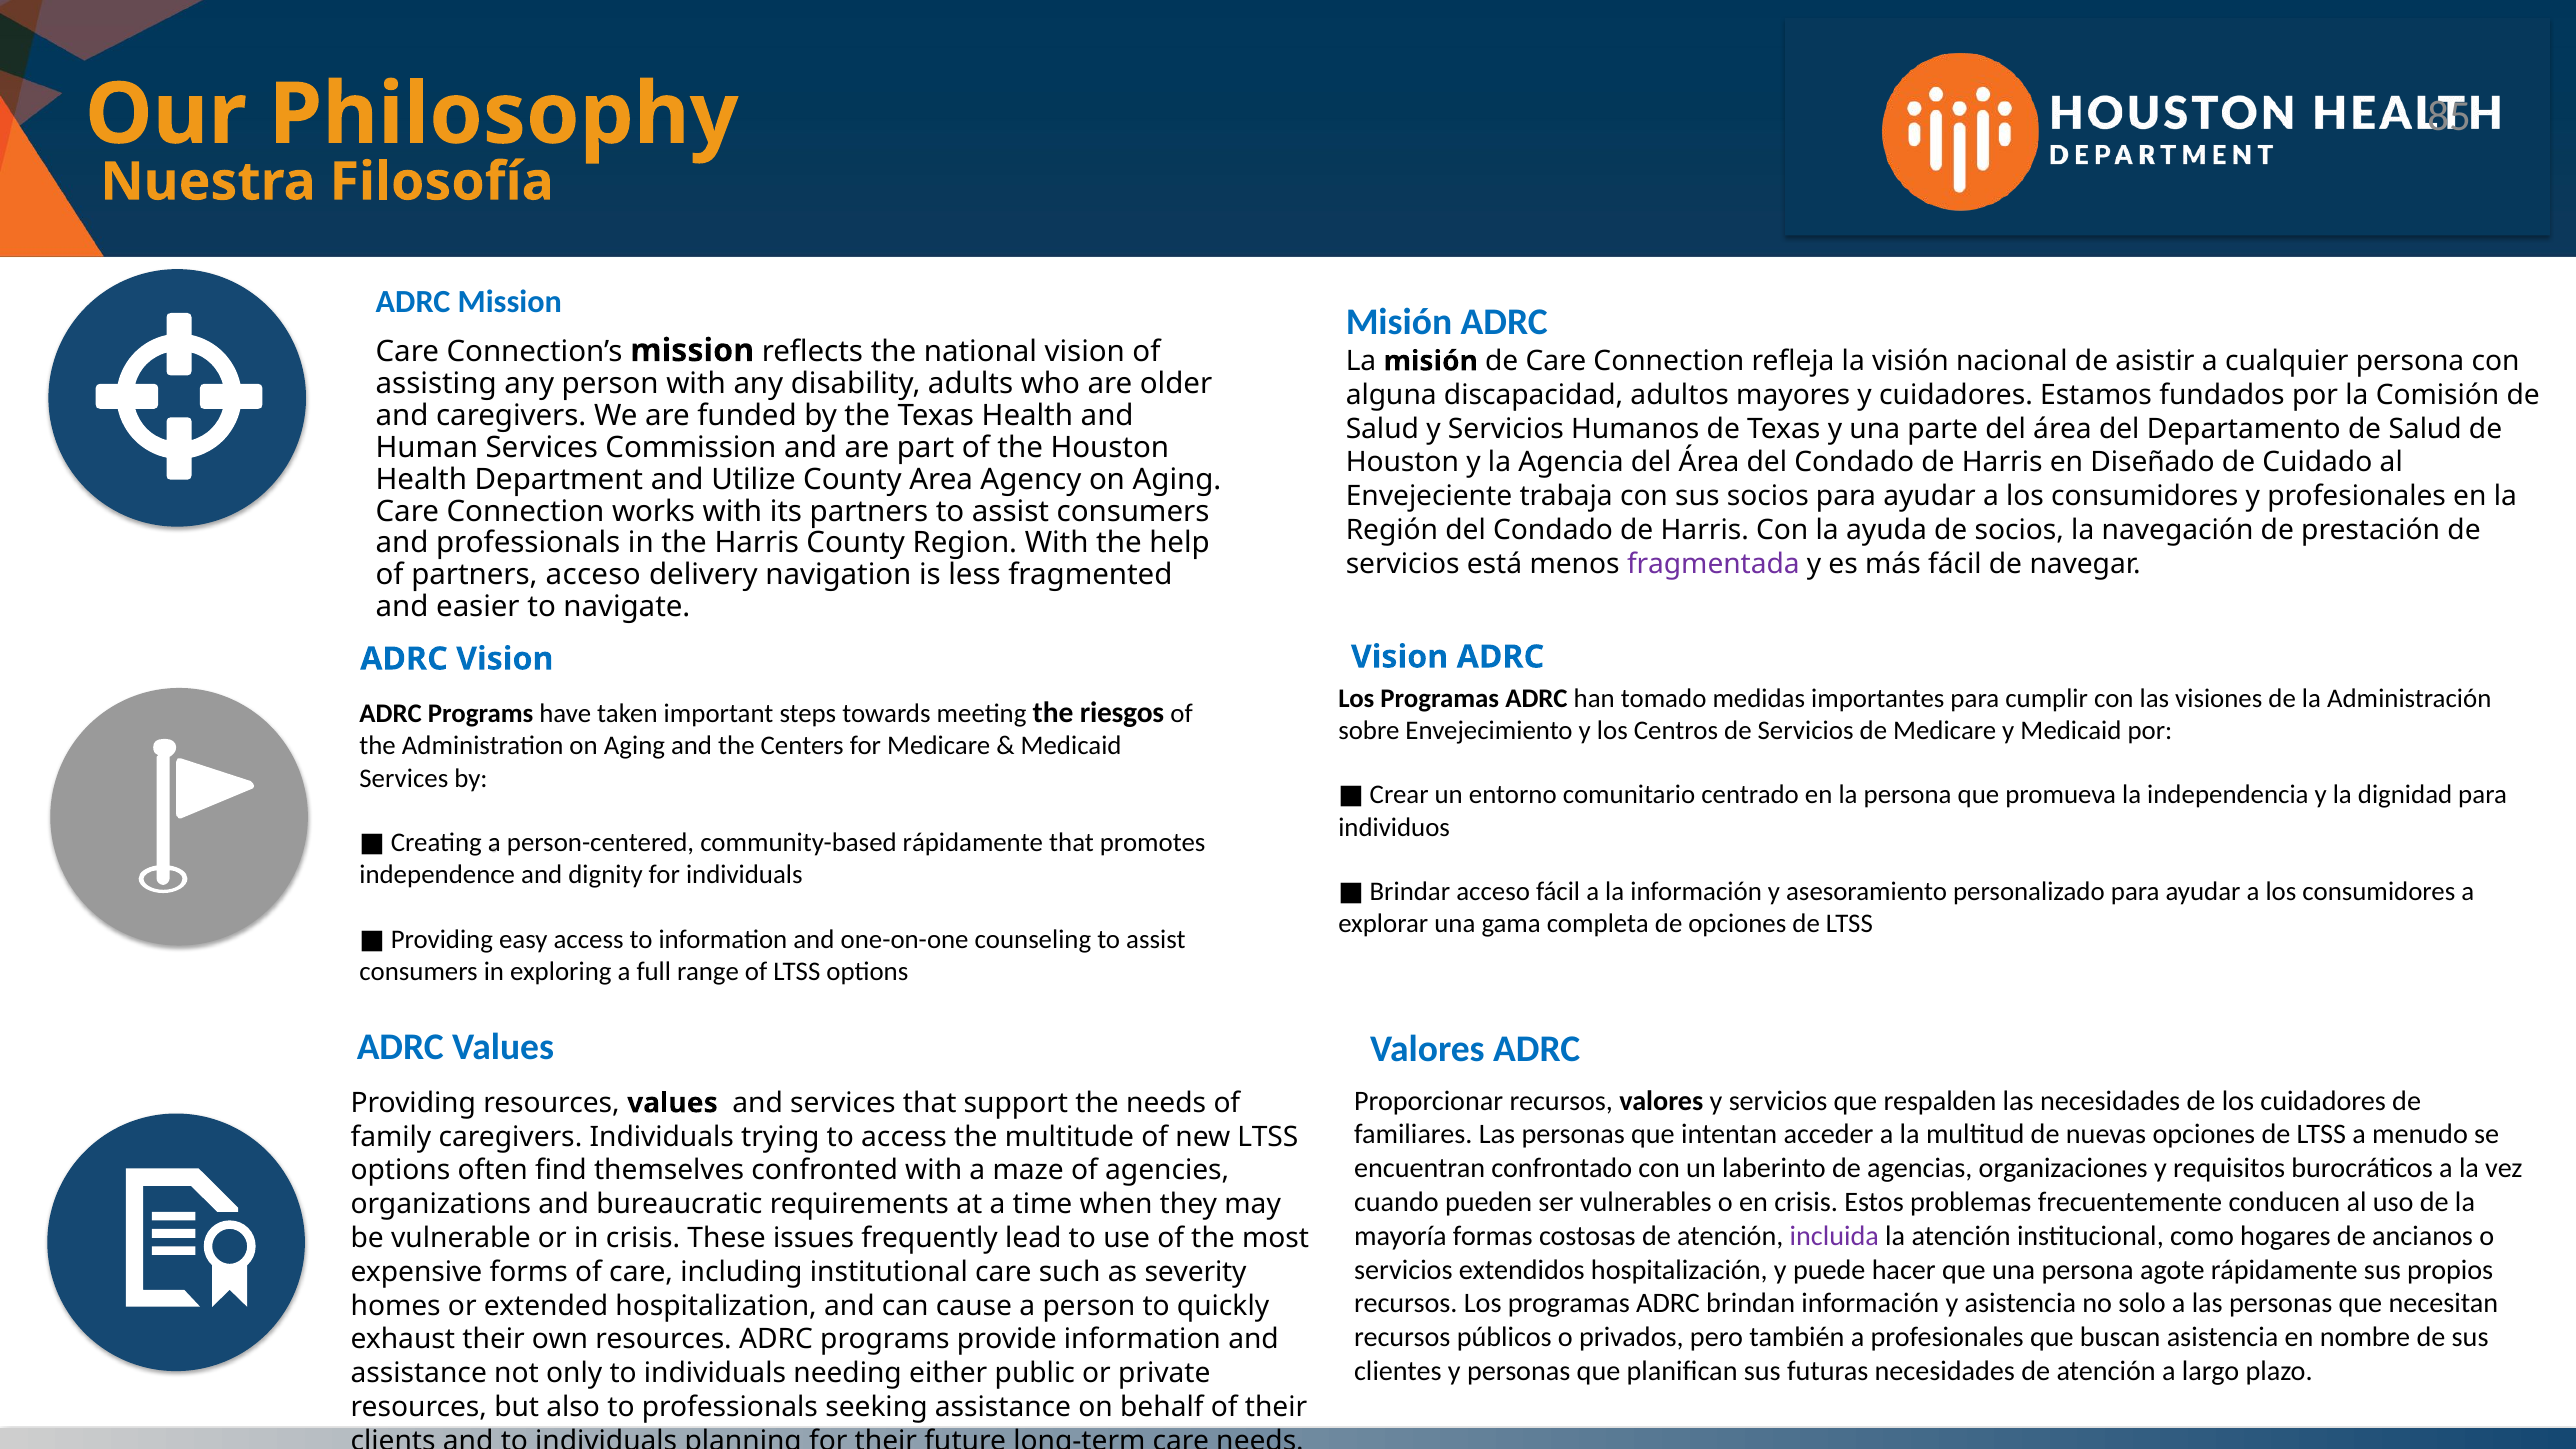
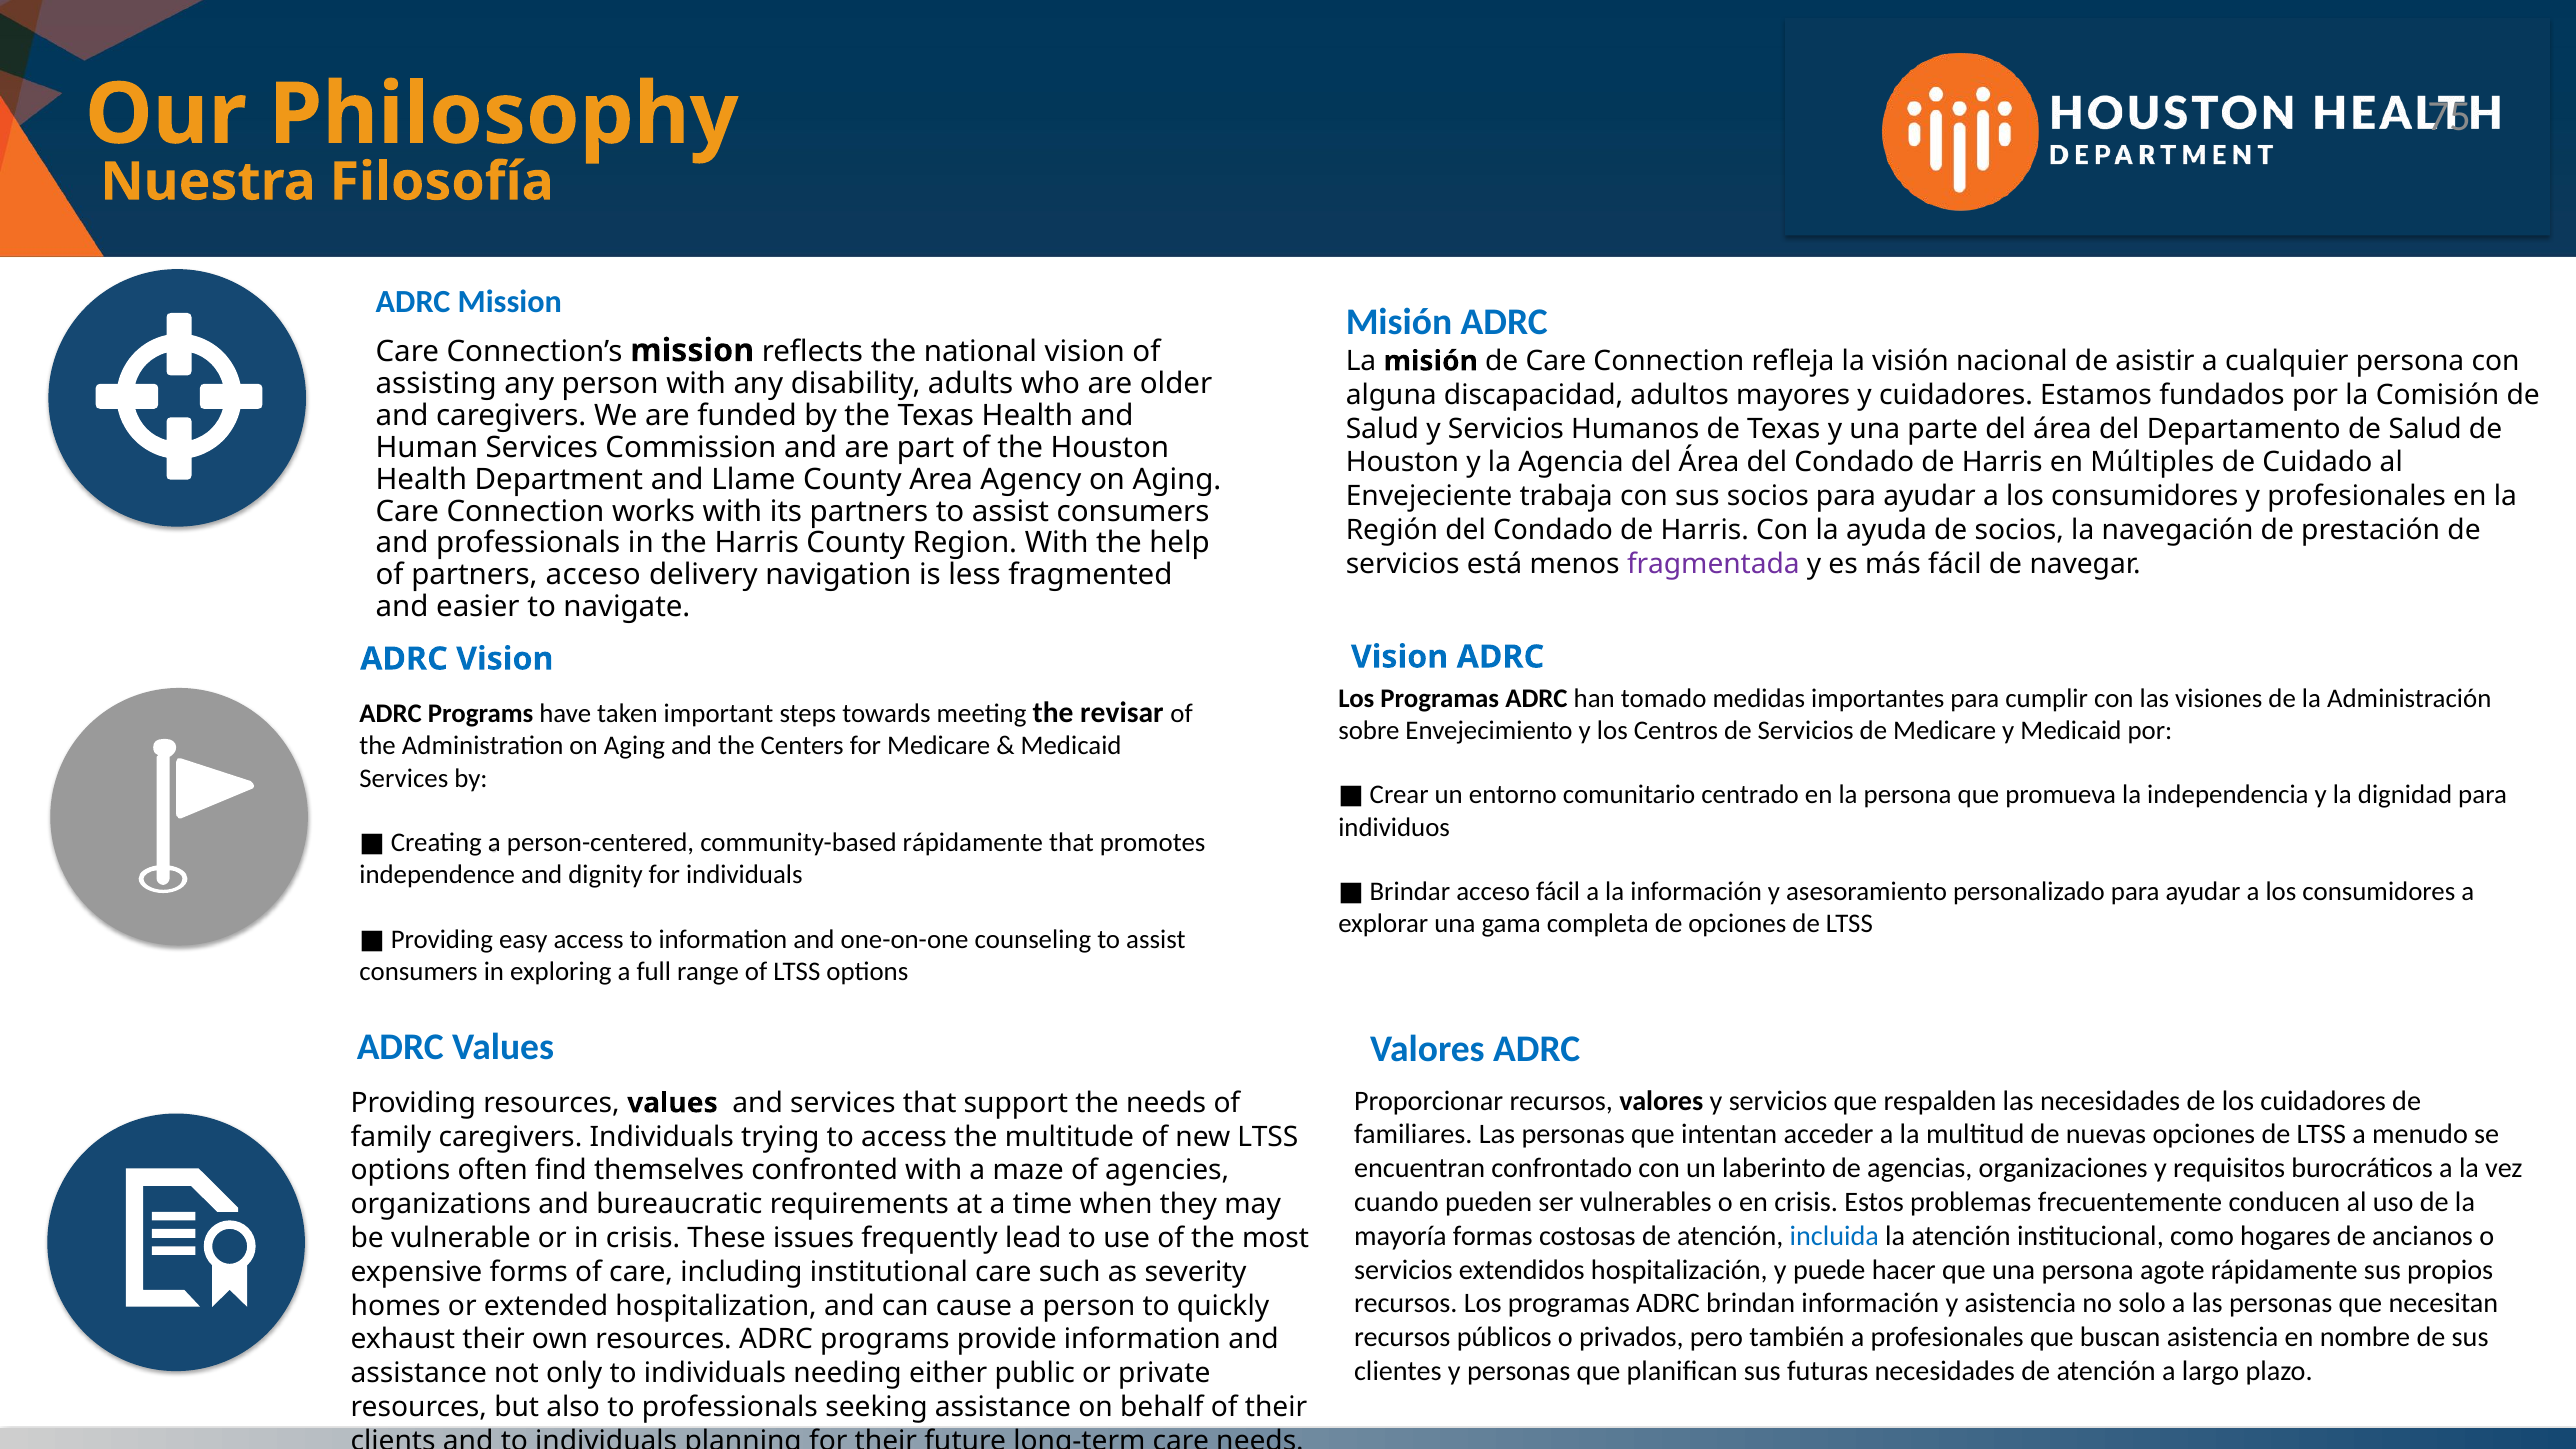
85: 85 -> 75
Diseñado: Diseñado -> Múltiples
Utilize: Utilize -> Llame
riesgos: riesgos -> revisar
incluida colour: purple -> blue
